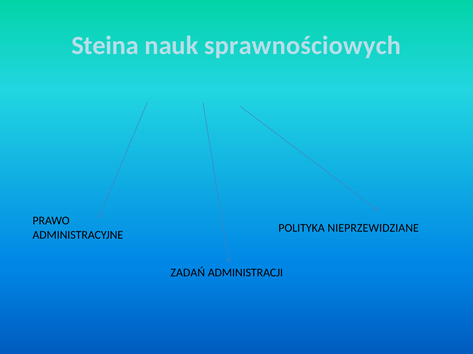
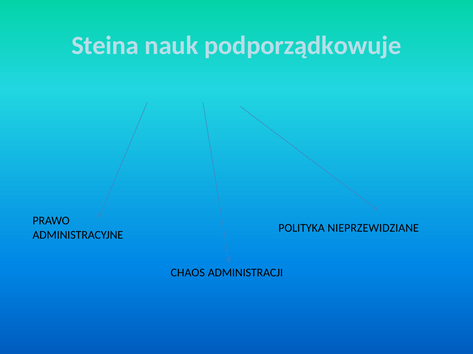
sprawnościowych: sprawnościowych -> podporządkowuje
ZADAŃ: ZADAŃ -> CHAOS
